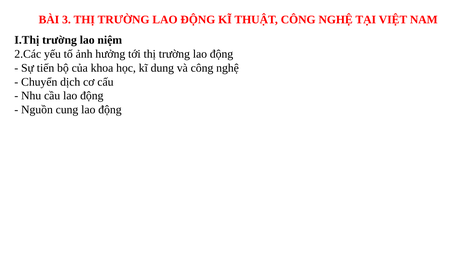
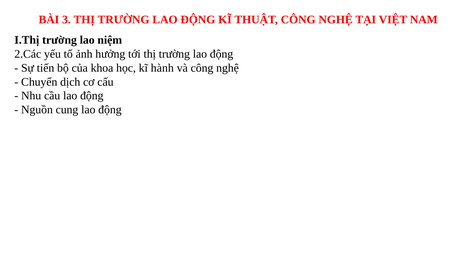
dung: dung -> hành
